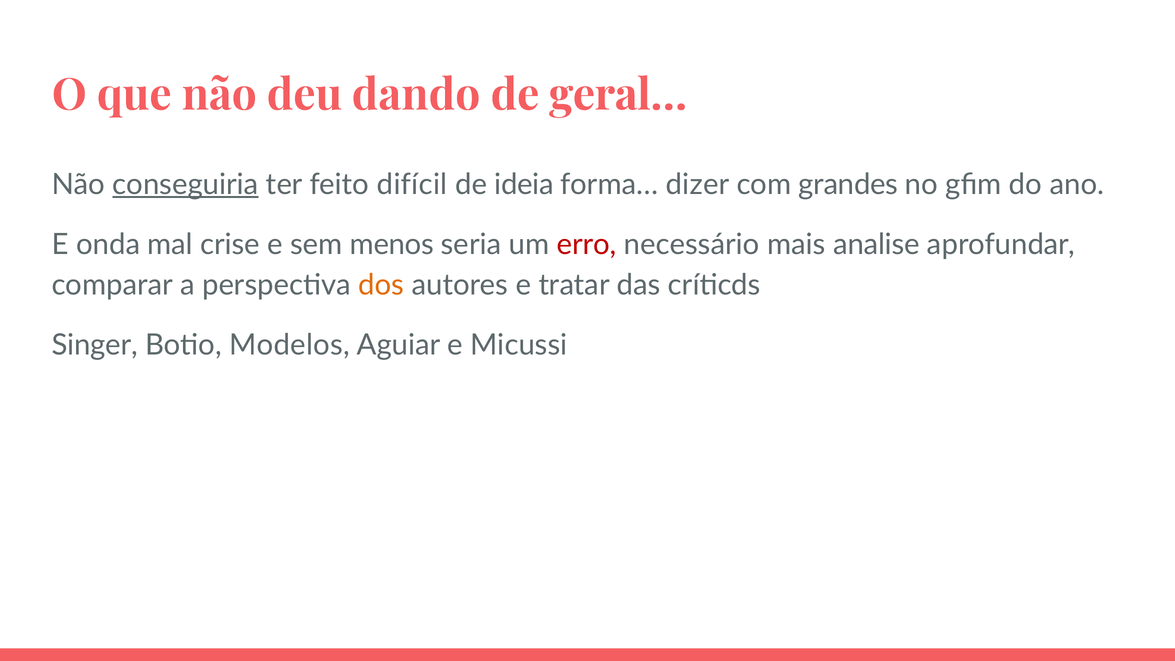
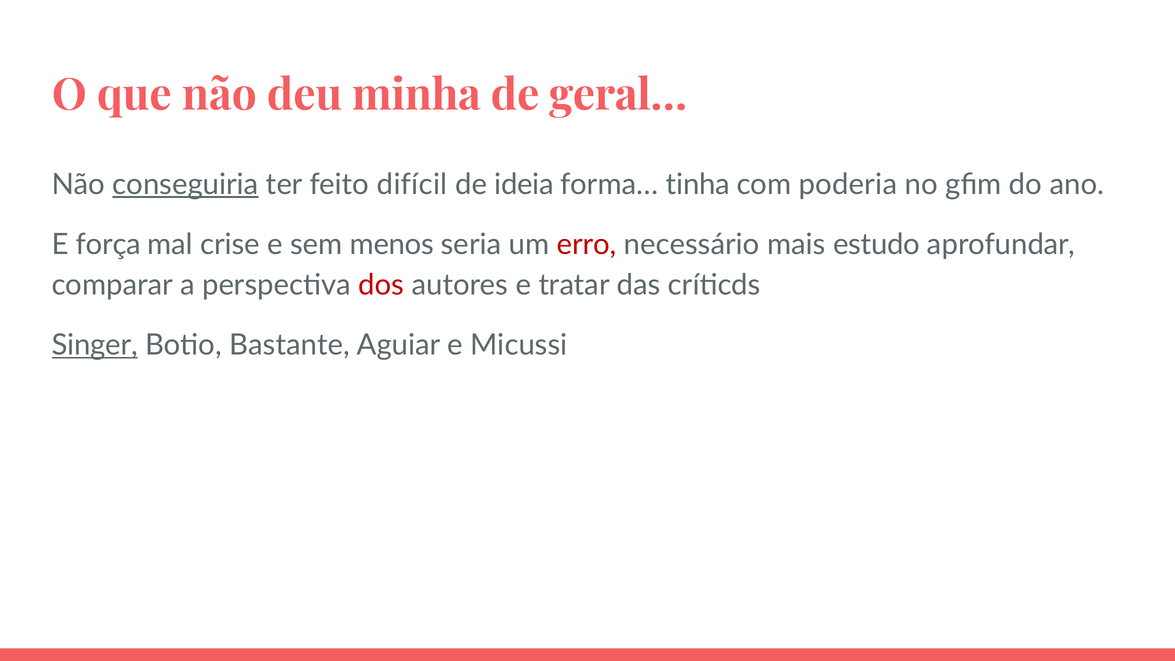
dando: dando -> minha
dizer: dizer -> tinha
grandes: grandes -> poderia
onda: onda -> força
analise: analise -> estudo
dos colour: orange -> red
Singer underline: none -> present
Modelos: Modelos -> Bastante
